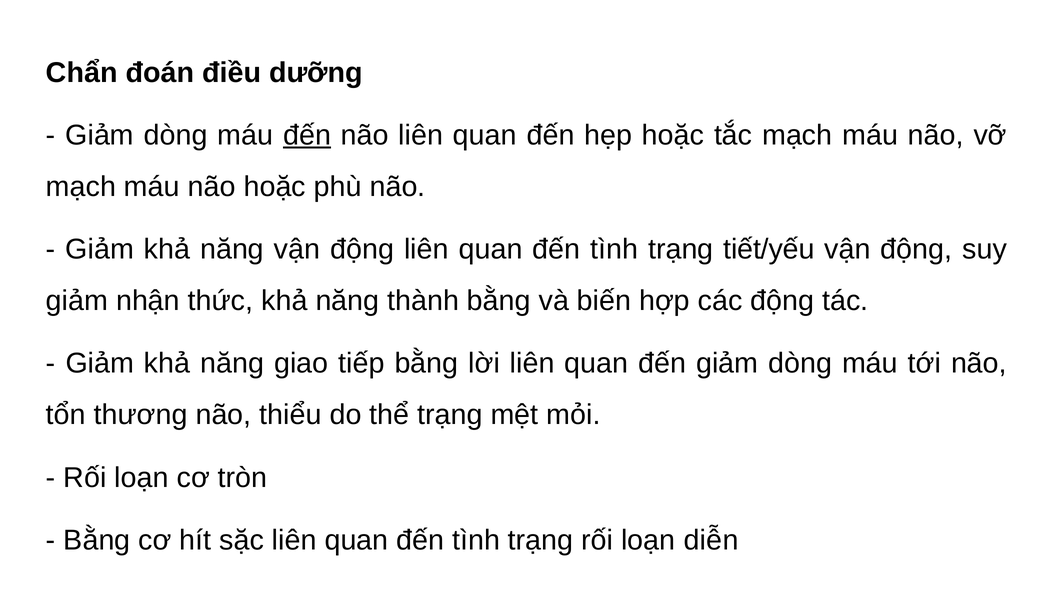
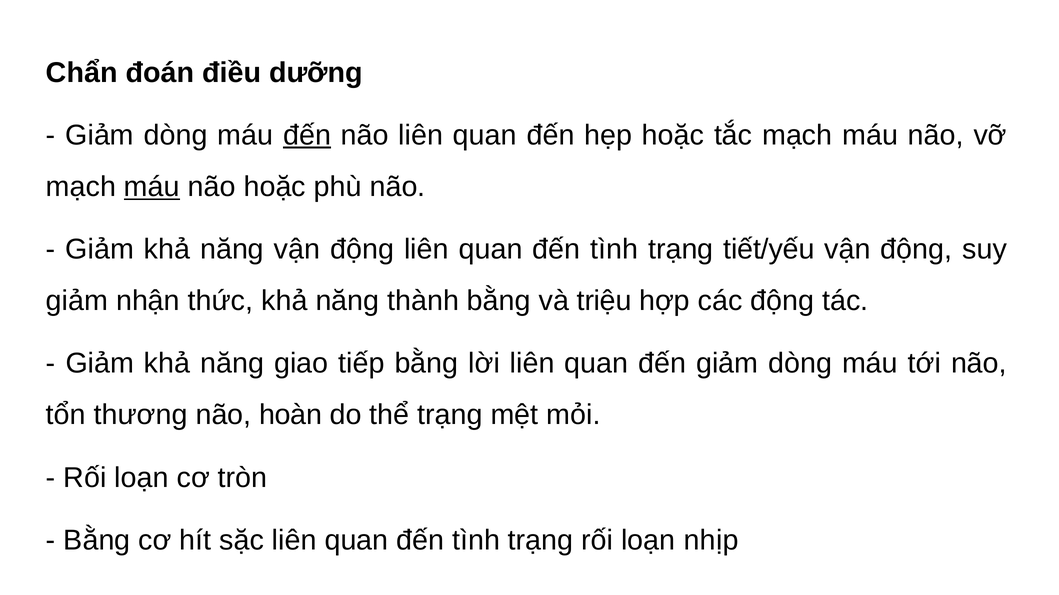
máu at (152, 187) underline: none -> present
biến: biến -> triệu
thiểu: thiểu -> hoàn
diễn: diễn -> nhịp
